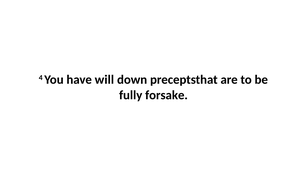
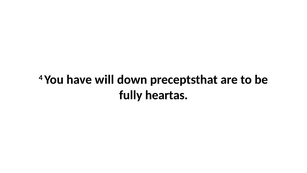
forsake: forsake -> heartas
